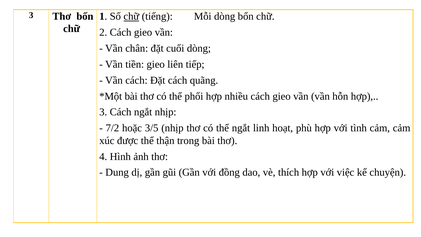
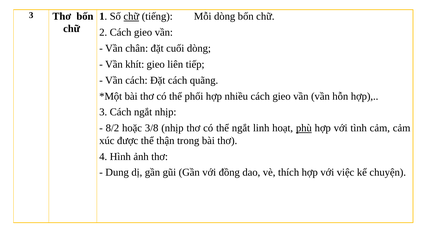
tiền: tiền -> khít
7/2: 7/2 -> 8/2
3/5: 3/5 -> 3/8
phù underline: none -> present
